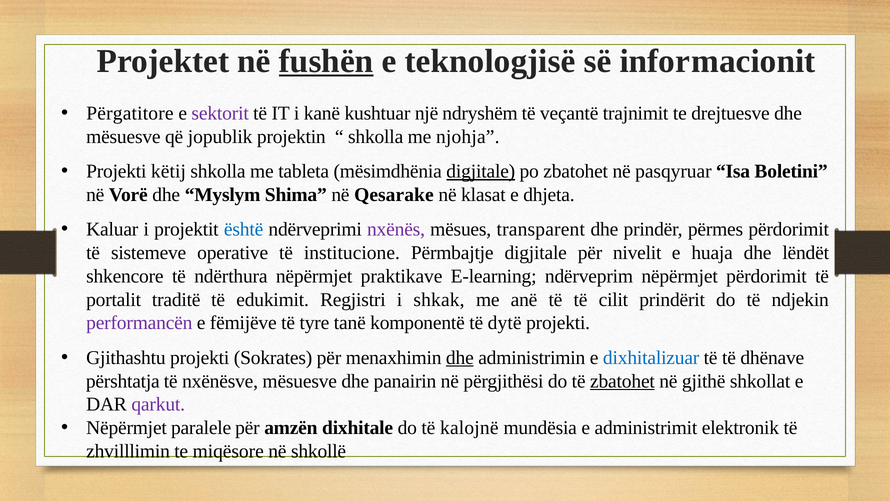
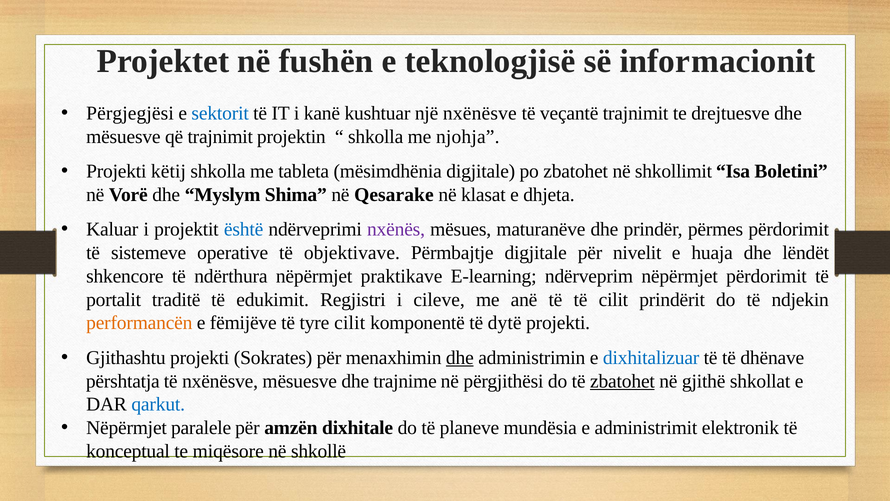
fushën underline: present -> none
Përgatitore: Përgatitore -> Përgjegjësi
sektorit colour: purple -> blue
një ndryshëm: ndryshëm -> nxënësve
që jopublik: jopublik -> trajnimit
digjitale at (481, 171) underline: present -> none
pasqyruar: pasqyruar -> shkollimit
transparent: transparent -> maturanëve
institucione: institucione -> objektivave
shkak: shkak -> cileve
performancën colour: purple -> orange
tyre tanë: tanë -> cilit
panairin: panairin -> trajnime
qarkut colour: purple -> blue
kalojnë: kalojnë -> planeve
zhvilllimin: zhvilllimin -> konceptual
